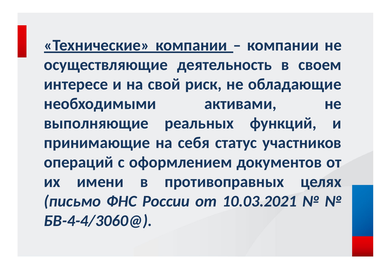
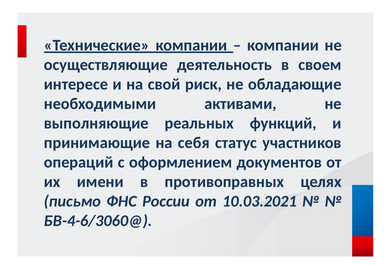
БВ-4-4/3060@: БВ-4-4/3060@ -> БВ-4-6/3060@
